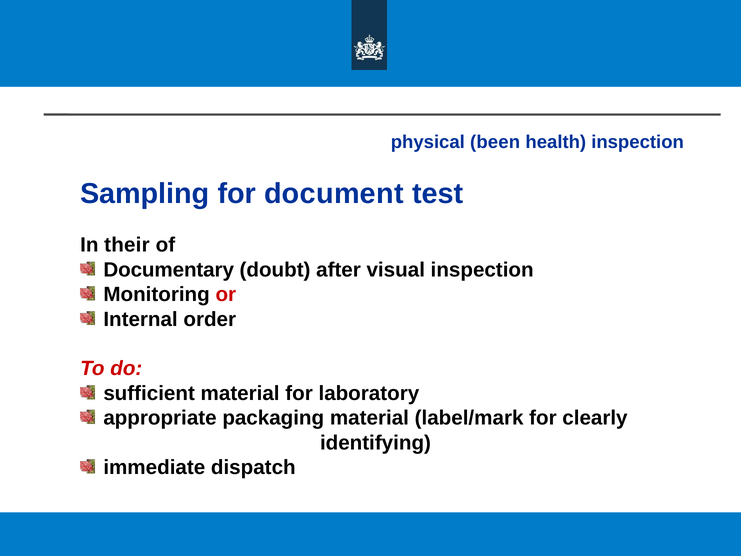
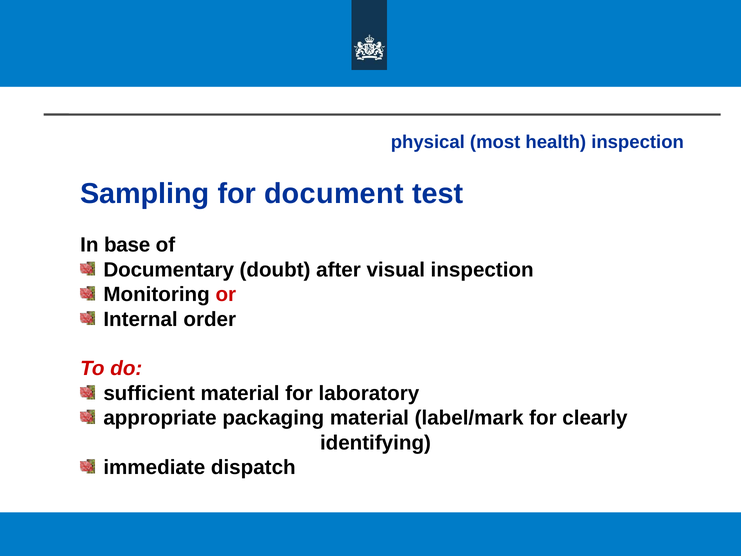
been: been -> most
their: their -> base
